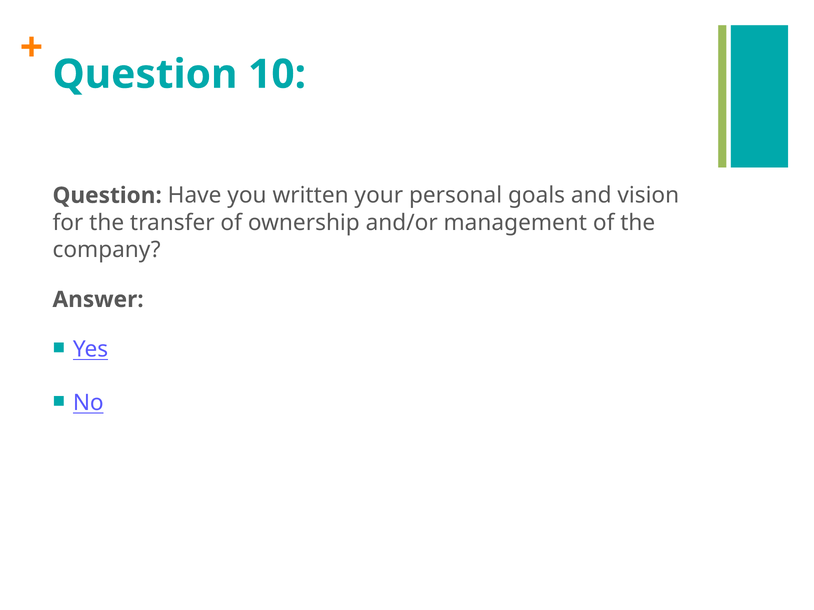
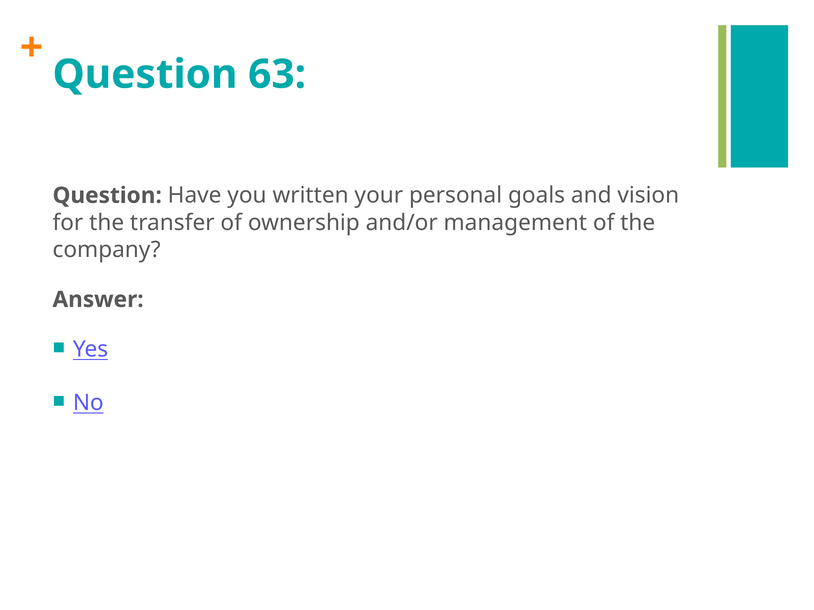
10: 10 -> 63
